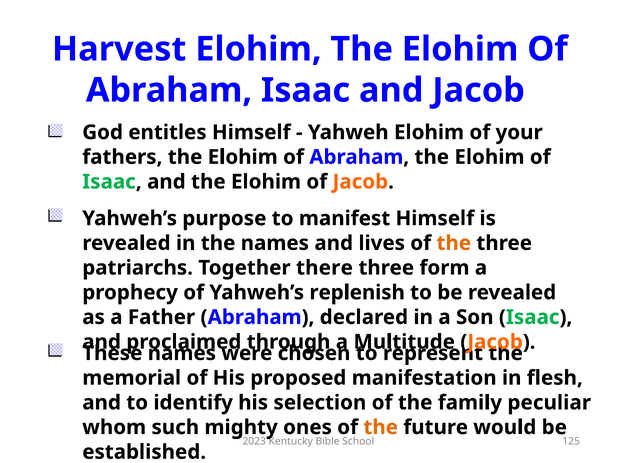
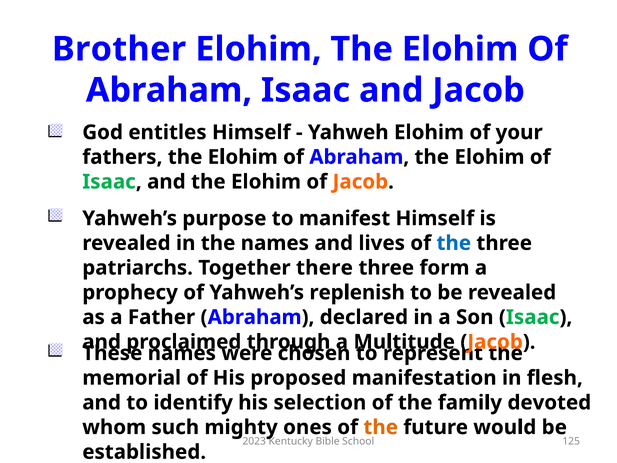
Harvest: Harvest -> Brother
the at (454, 243) colour: orange -> blue
peculiar: peculiar -> devoted
